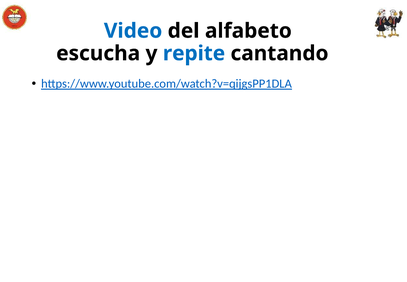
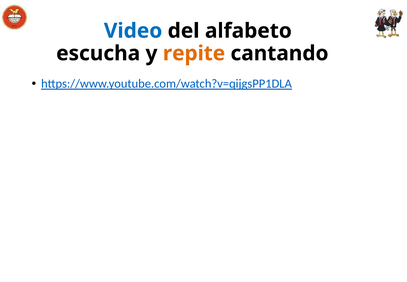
repite colour: blue -> orange
